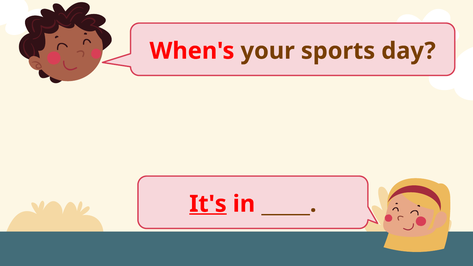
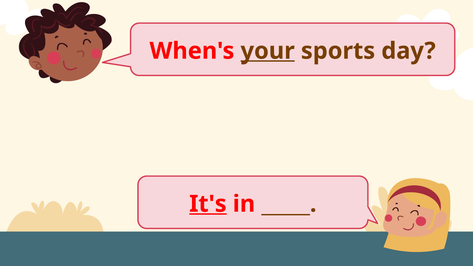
your underline: none -> present
